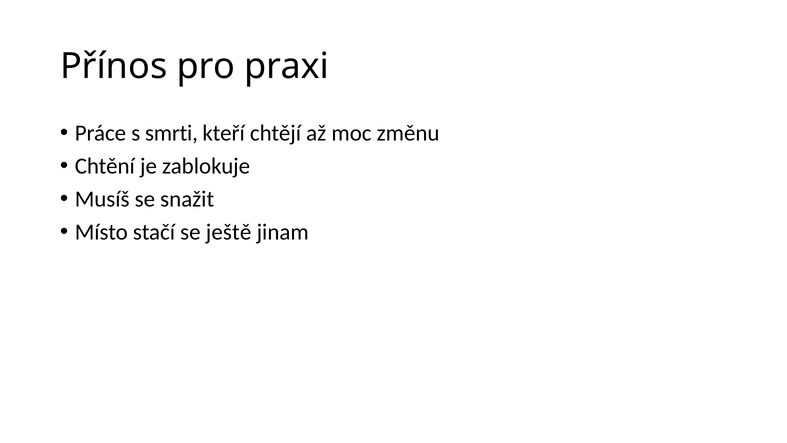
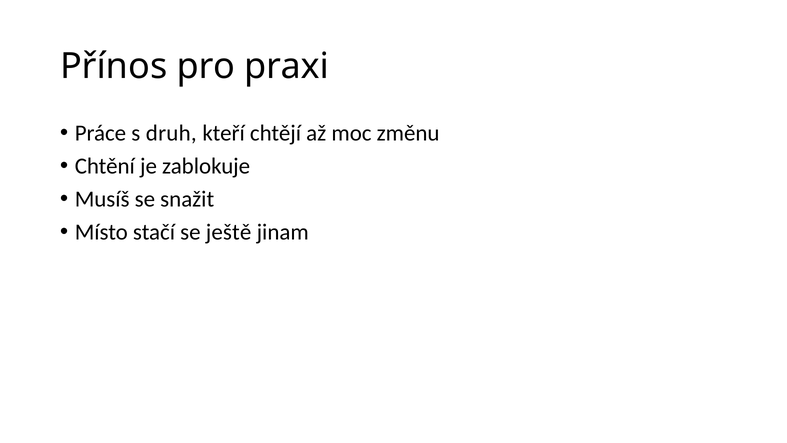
smrti: smrti -> druh
